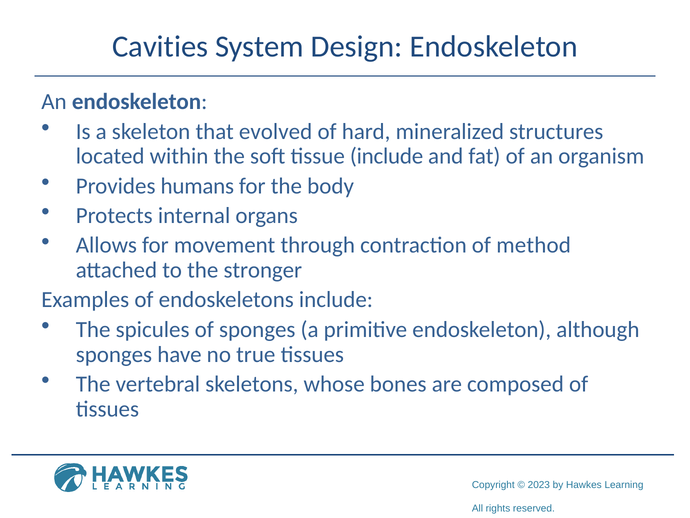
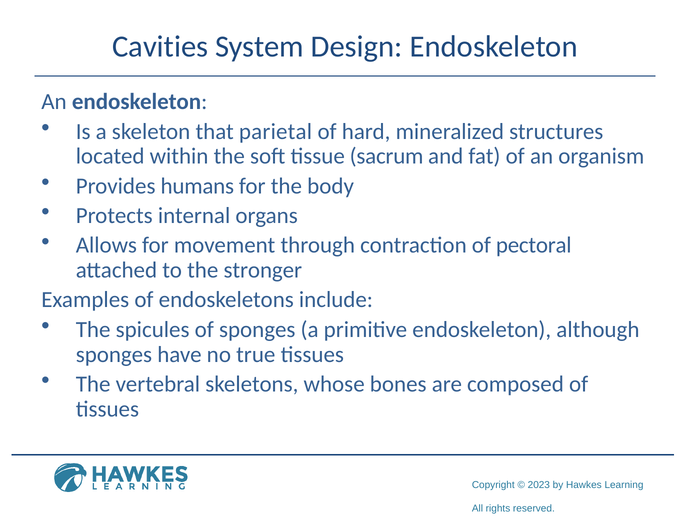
evolved: evolved -> parietal
tissue include: include -> sacrum
method: method -> pectoral
